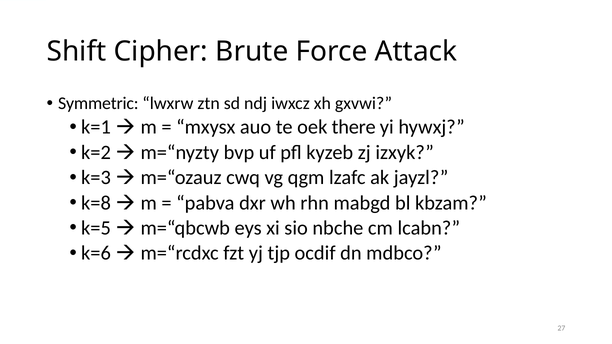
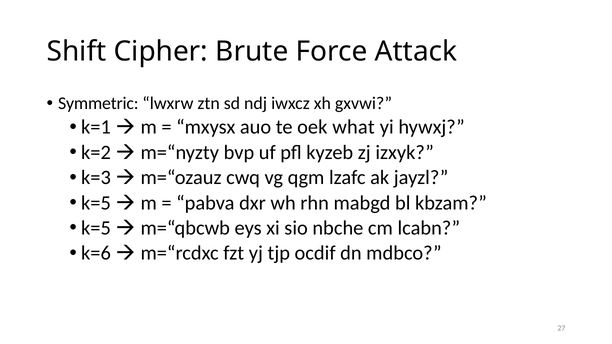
there: there -> what
k=8 at (96, 203): k=8 -> k=5
